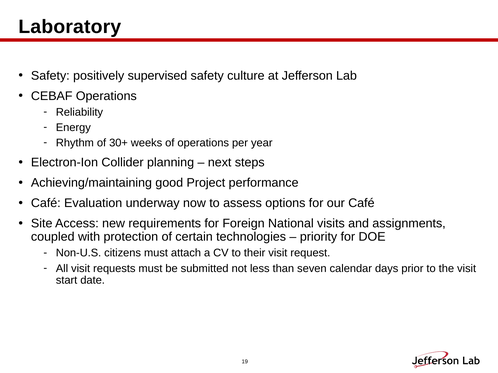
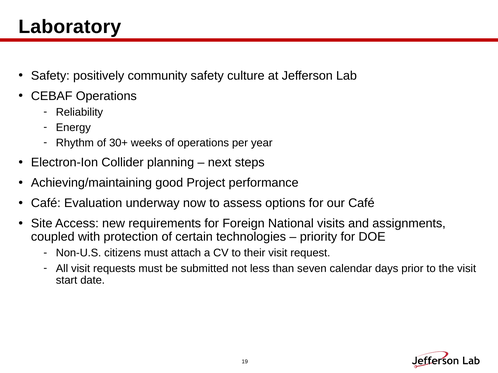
supervised: supervised -> community
